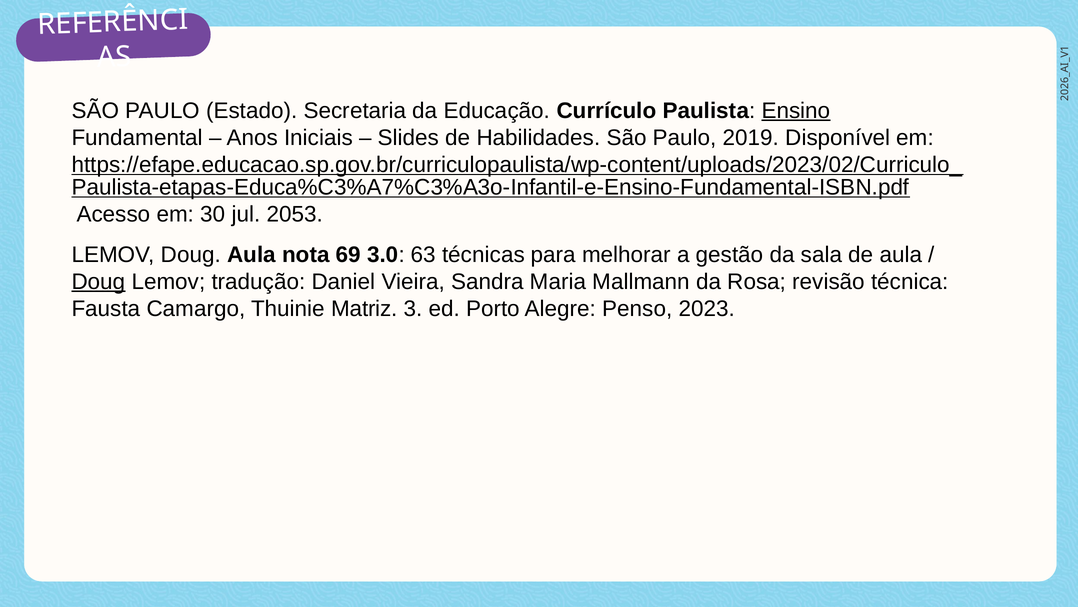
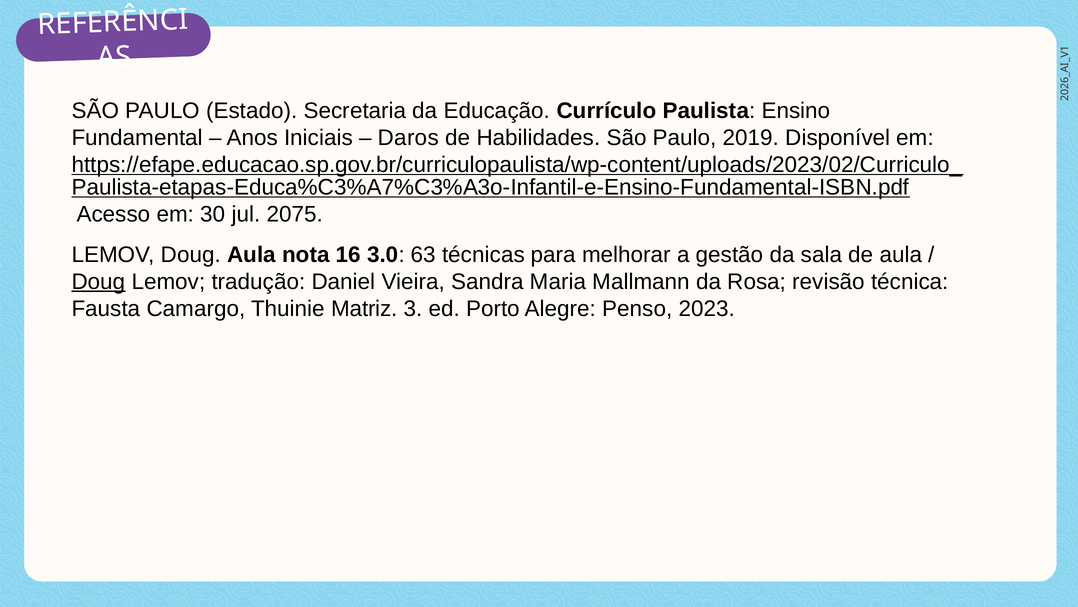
Ensino underline: present -> none
Slides: Slides -> Daros
2053: 2053 -> 2075
69: 69 -> 16
